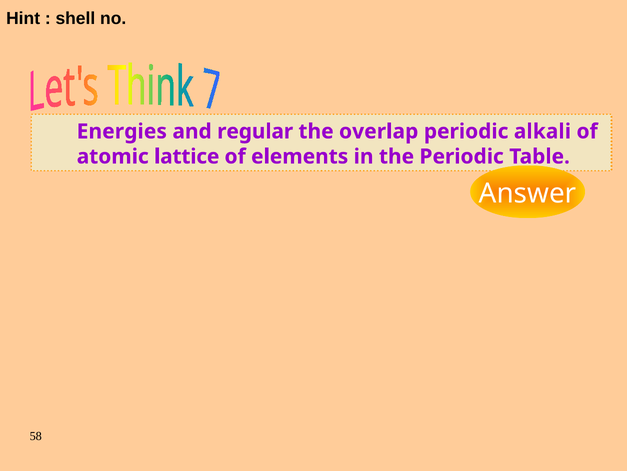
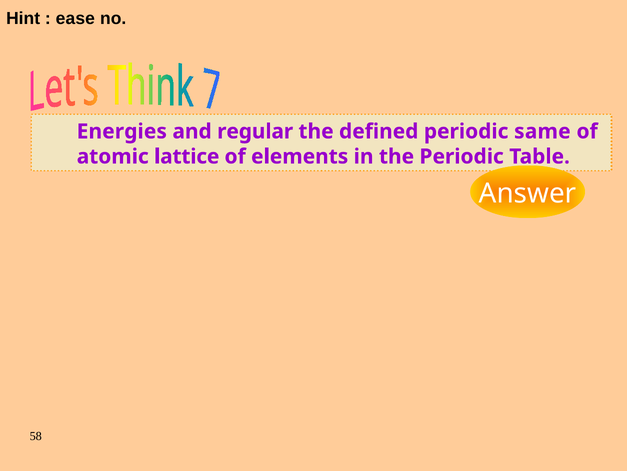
shell: shell -> ease
overlap: overlap -> defined
alkali: alkali -> same
